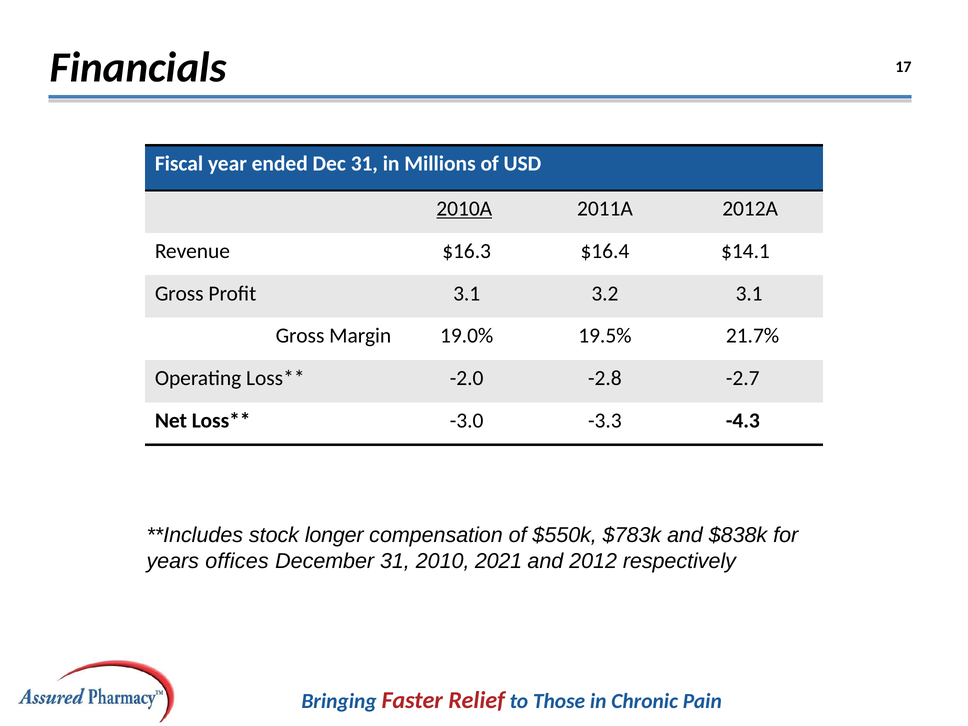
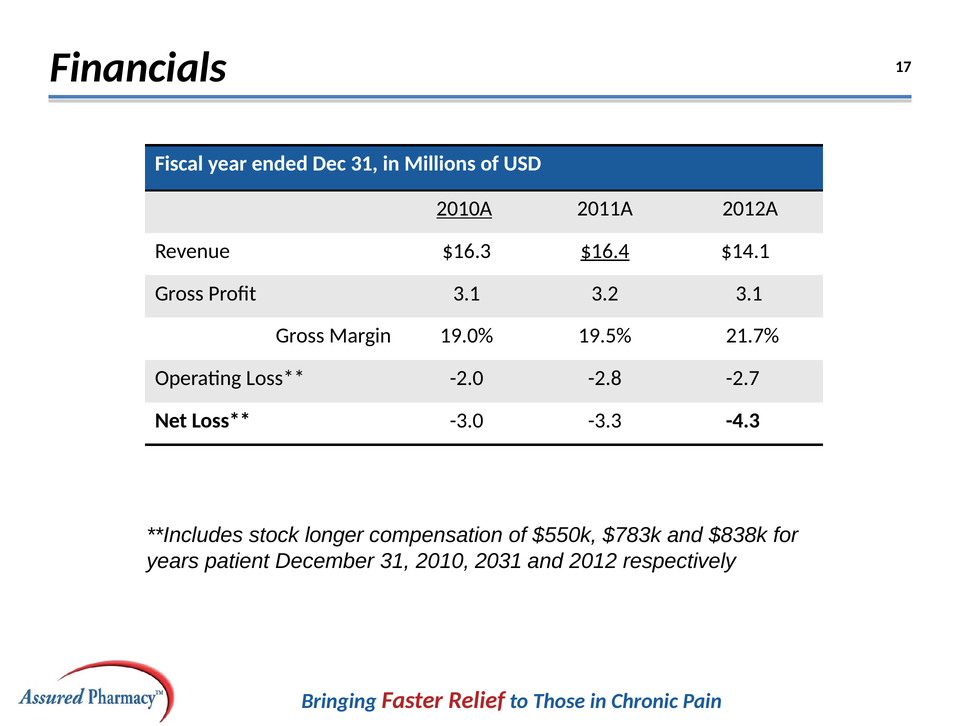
$16.4 underline: none -> present
offices: offices -> patient
2021: 2021 -> 2031
